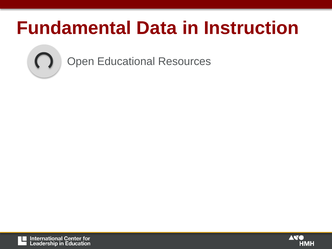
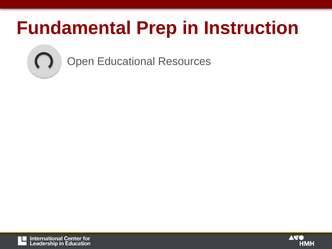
Data: Data -> Prep
